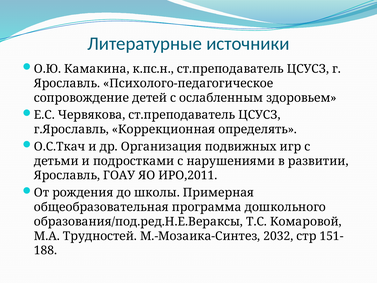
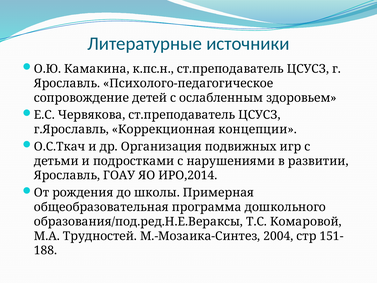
определять: определять -> концепции
ИРО,2011: ИРО,2011 -> ИРО,2014
2032: 2032 -> 2004
